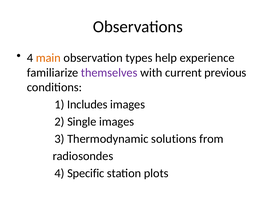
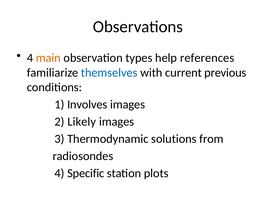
experience: experience -> references
themselves colour: purple -> blue
Includes: Includes -> Involves
Single: Single -> Likely
